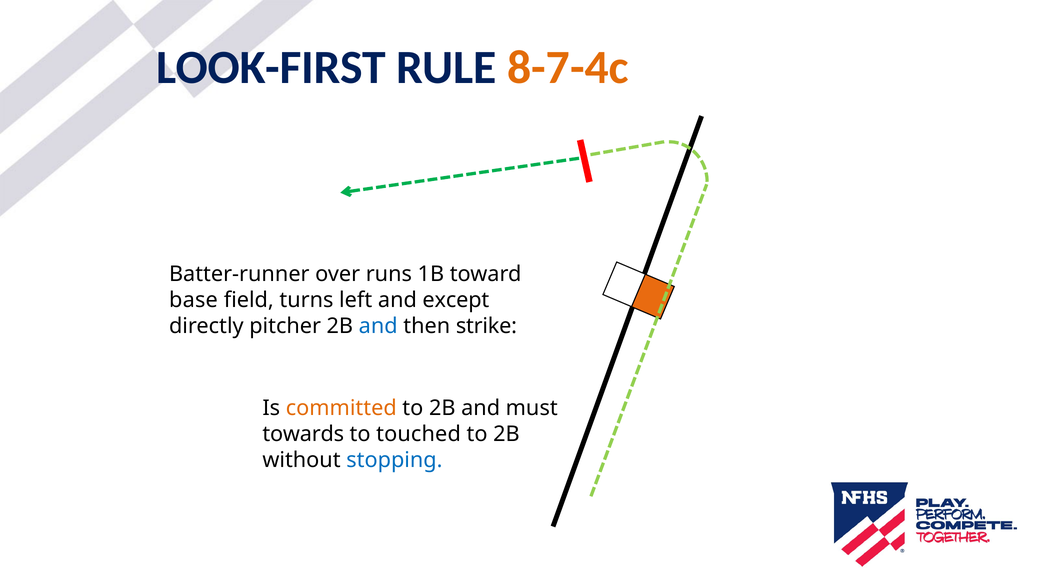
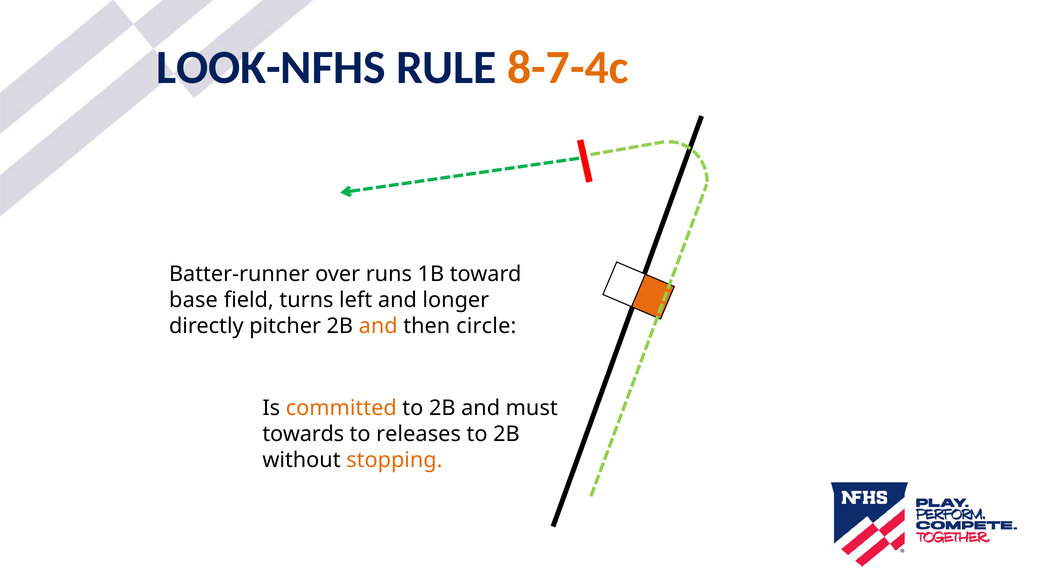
LOOK-FIRST: LOOK-FIRST -> LOOK-NFHS
except: except -> longer
and at (378, 326) colour: blue -> orange
strike: strike -> circle
touched: touched -> releases
stopping colour: blue -> orange
